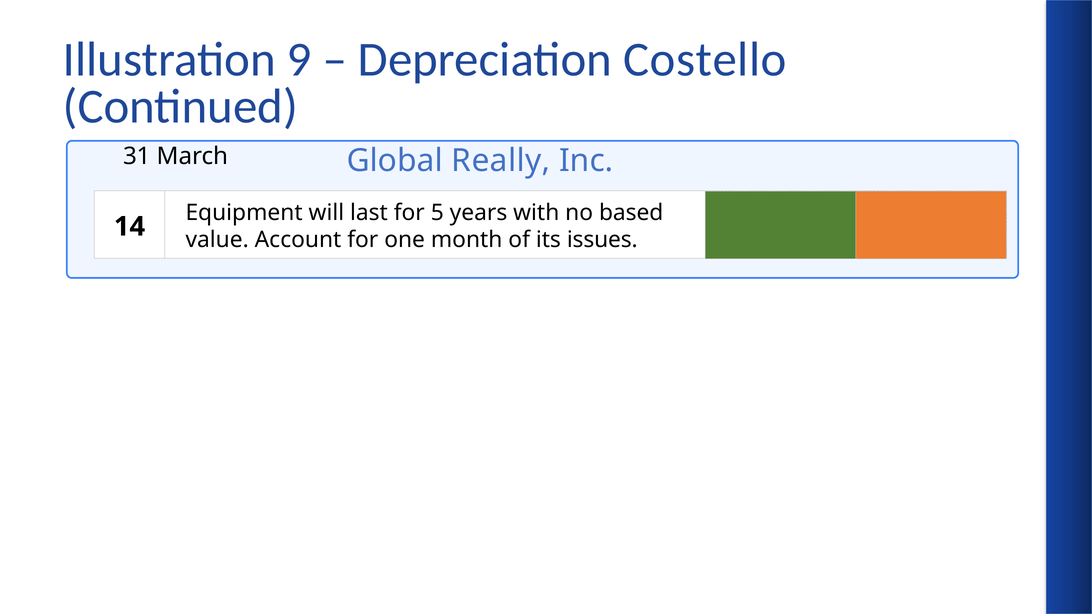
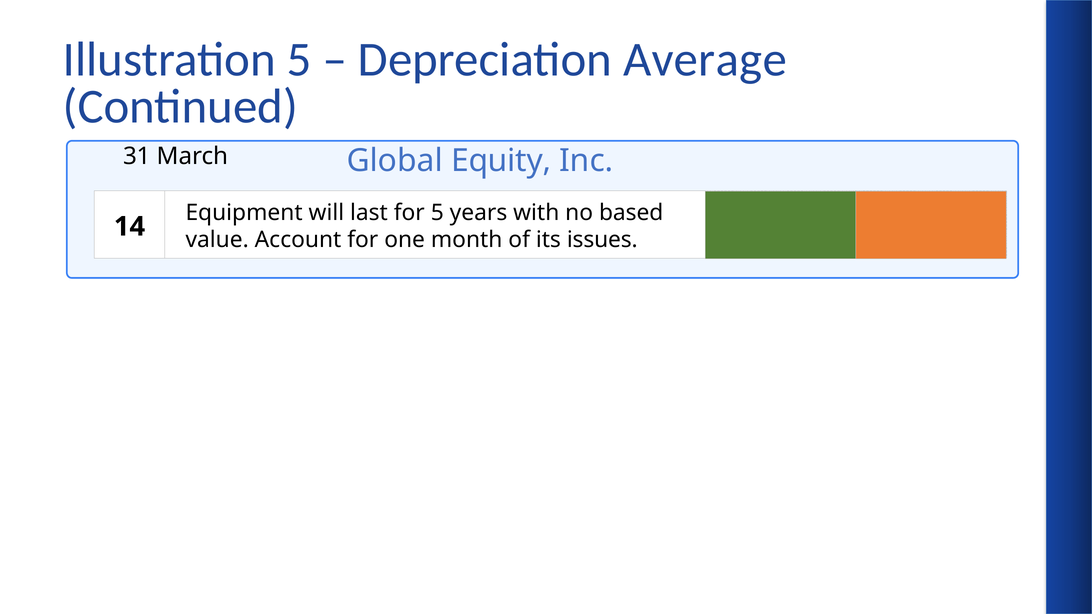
Illustration 9: 9 -> 5
Costello: Costello -> Average
Really: Really -> Equity
